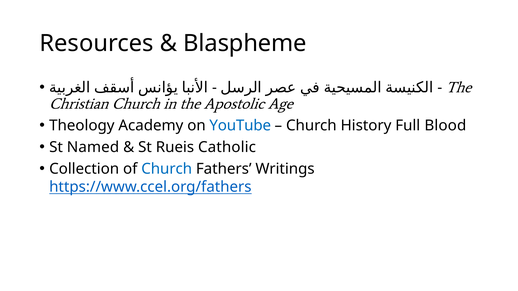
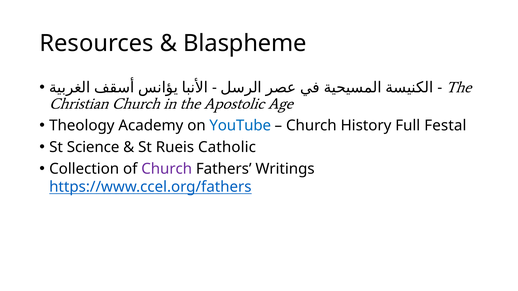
Blood: Blood -> Festal
Named: Named -> Science
Church at (167, 169) colour: blue -> purple
